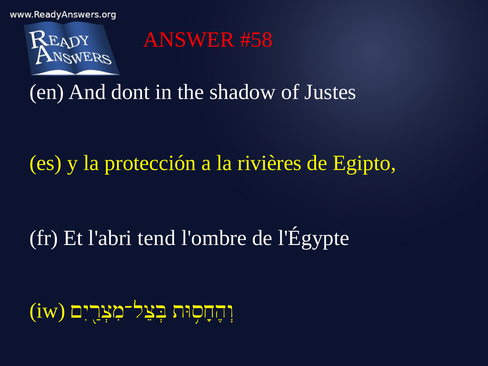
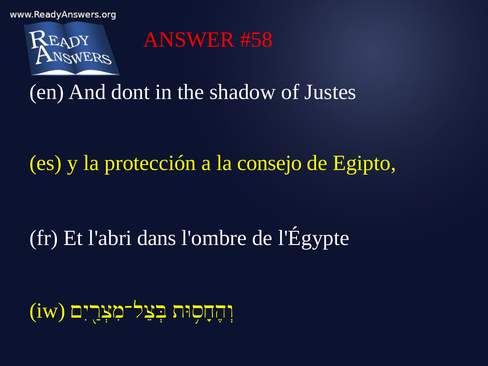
rivières: rivières -> consejo
tend: tend -> dans
